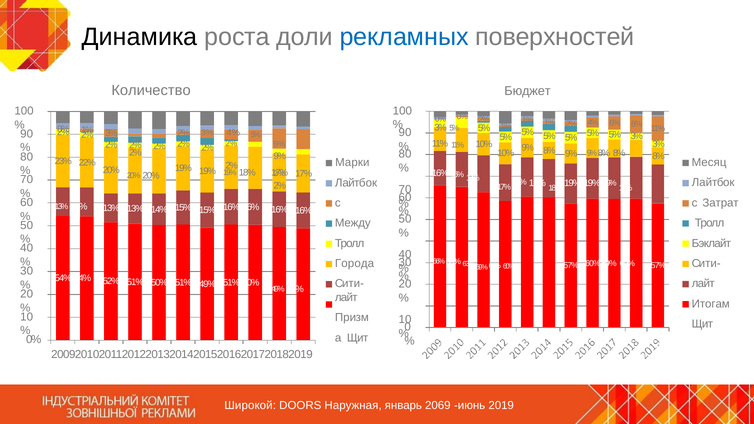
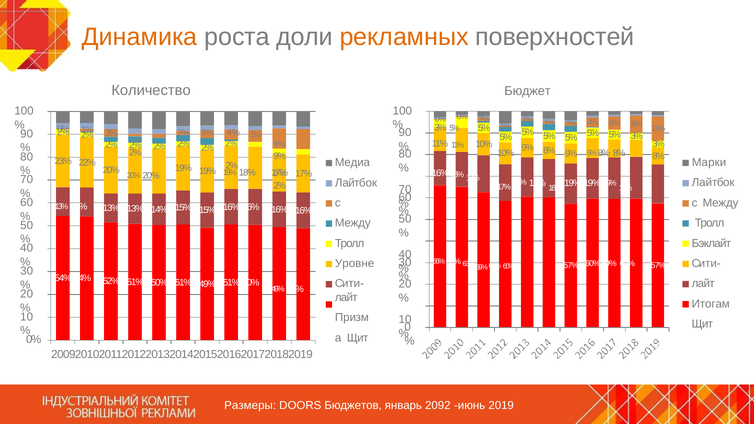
Динамика colour: black -> orange
рекламных colour: blue -> orange
Месяц: Месяц -> Марки
Марки: Марки -> Медиа
Затрат at (721, 203): Затрат -> Между
Города: Города -> Уровне
Широкой: Широкой -> Размеры
Наружная: Наружная -> Бюджетов
2069: 2069 -> 2092
